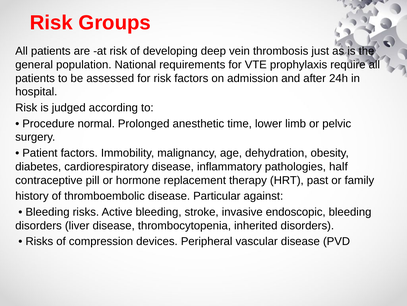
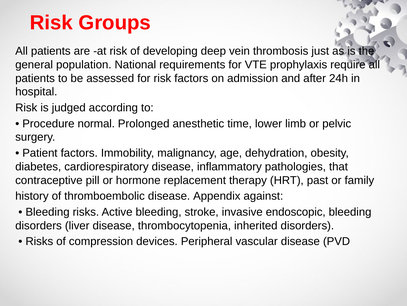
half: half -> that
Particular: Particular -> Appendix
